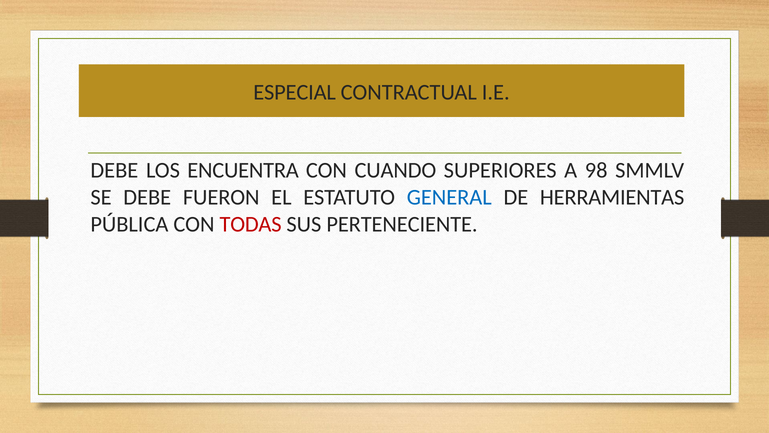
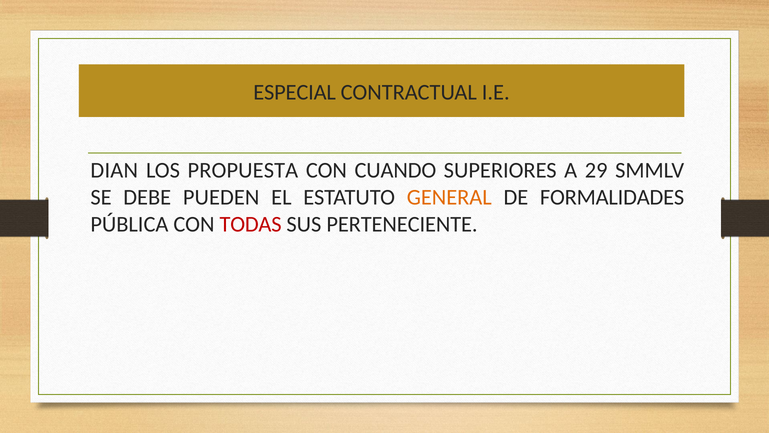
DEBE at (114, 170): DEBE -> DIAN
ENCUENTRA: ENCUENTRA -> PROPUESTA
98: 98 -> 29
FUERON: FUERON -> PUEDEN
GENERAL colour: blue -> orange
HERRAMIENTAS: HERRAMIENTAS -> FORMALIDADES
